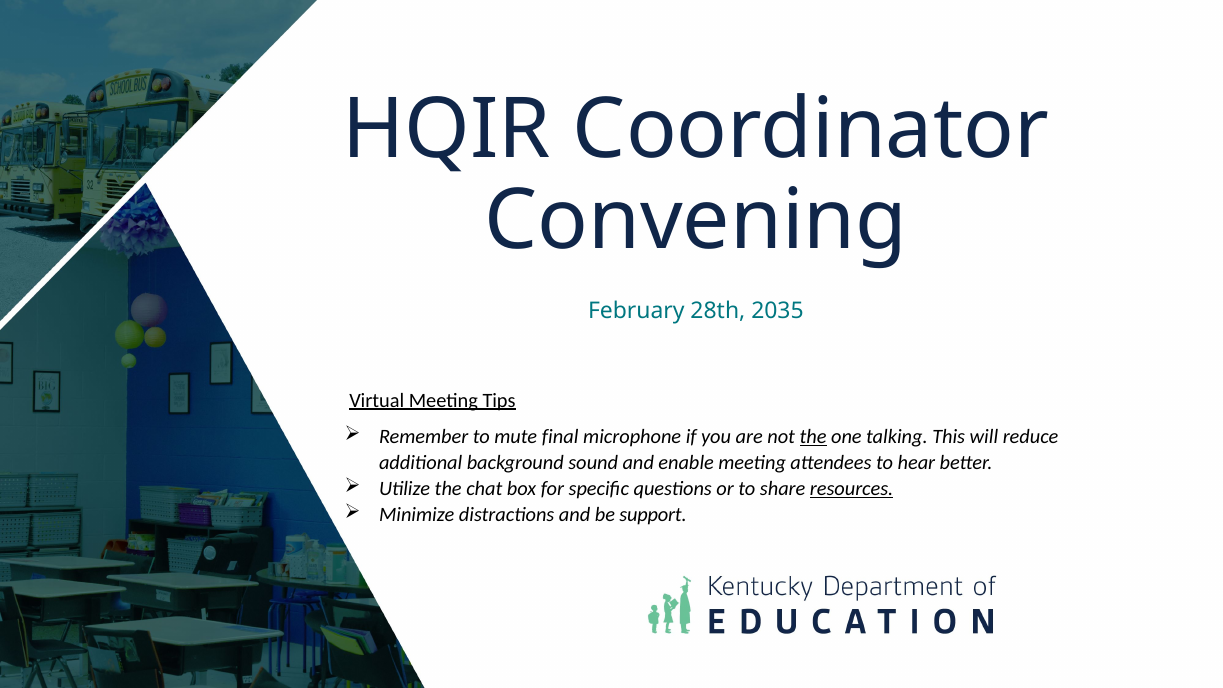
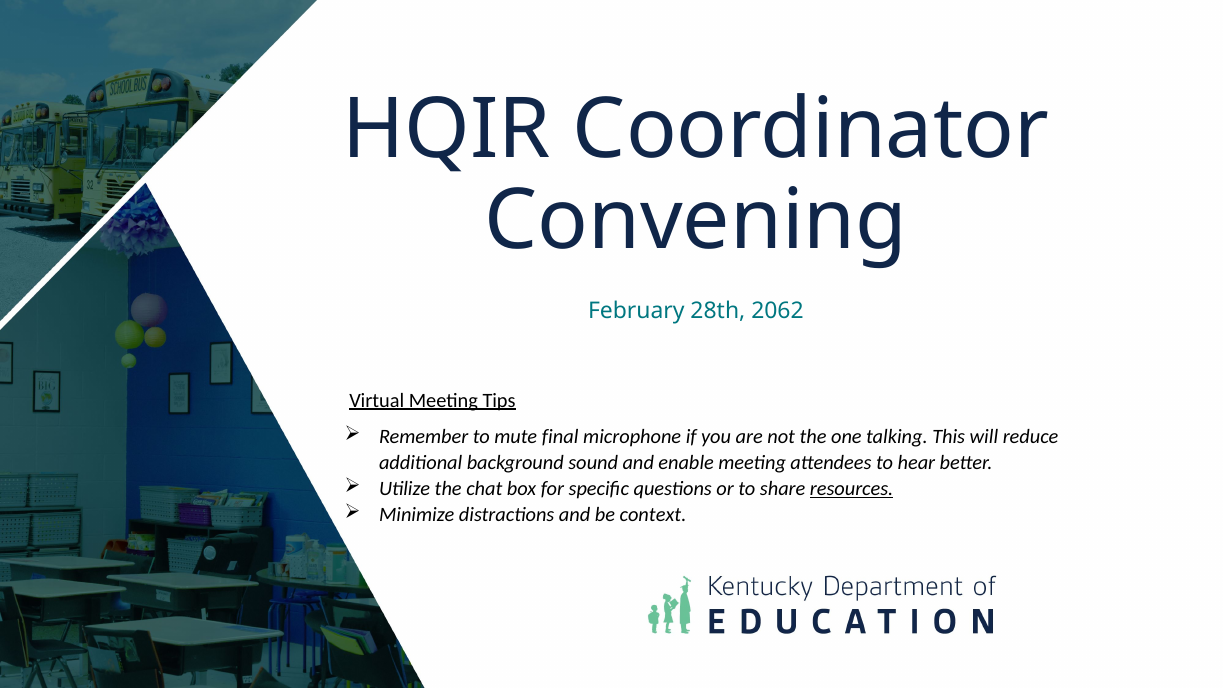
2035: 2035 -> 2062
the at (813, 437) underline: present -> none
support: support -> context
